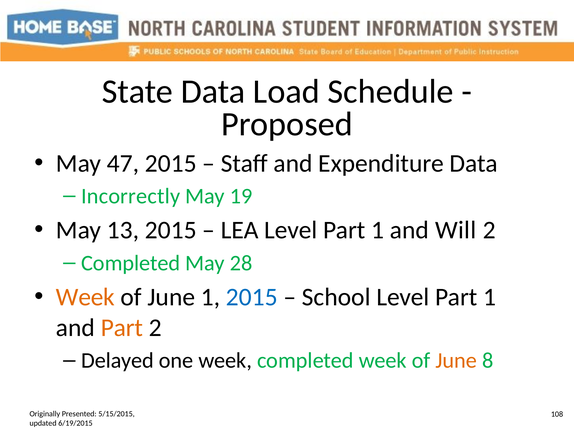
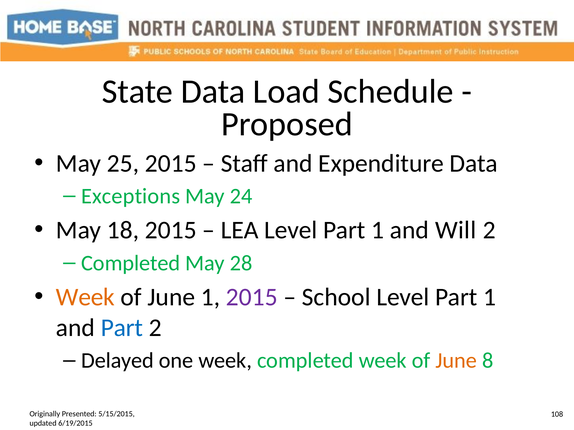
47: 47 -> 25
Incorrectly: Incorrectly -> Exceptions
19: 19 -> 24
13: 13 -> 18
2015 at (252, 297) colour: blue -> purple
Part at (122, 328) colour: orange -> blue
